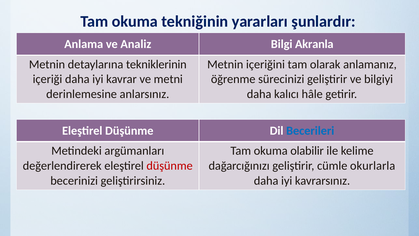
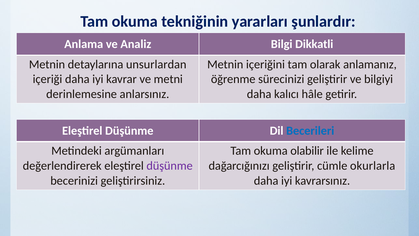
Akranla: Akranla -> Dikkatli
tekniklerinin: tekniklerinin -> unsurlardan
düşünme at (170, 166) colour: red -> purple
